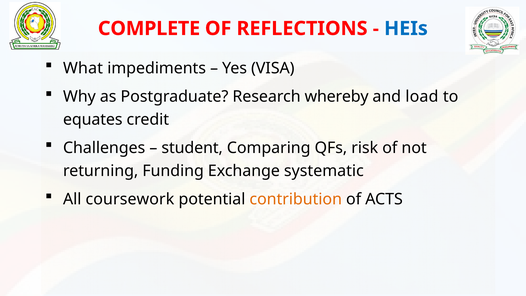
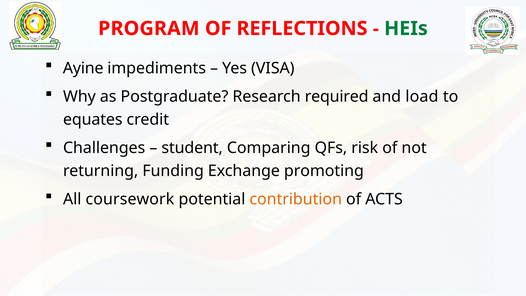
COMPLETE: COMPLETE -> PROGRAM
HEIs colour: blue -> green
What: What -> Ayine
whereby: whereby -> required
systematic: systematic -> promoting
